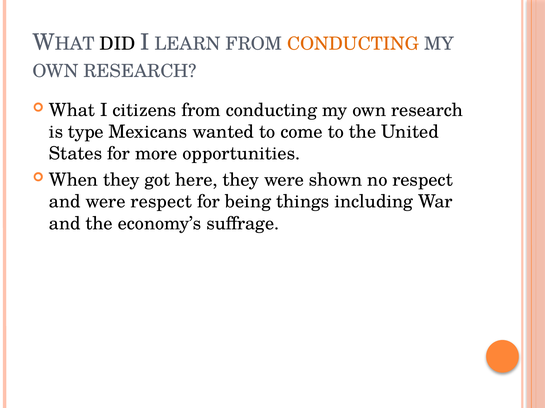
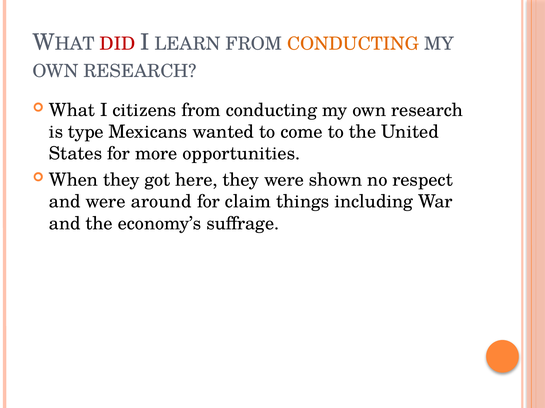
DID colour: black -> red
were respect: respect -> around
being: being -> claim
